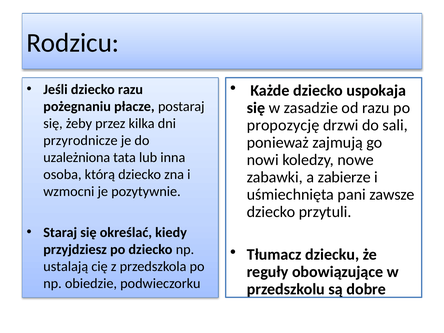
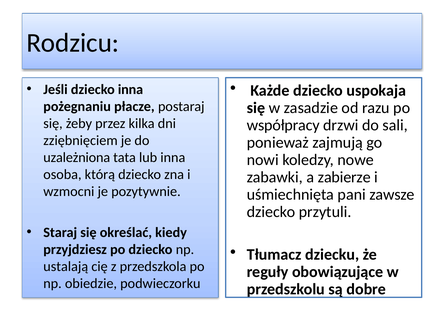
dziecko razu: razu -> inna
propozycję: propozycję -> współpracy
przyrodnicze: przyrodnicze -> zziębnięciem
